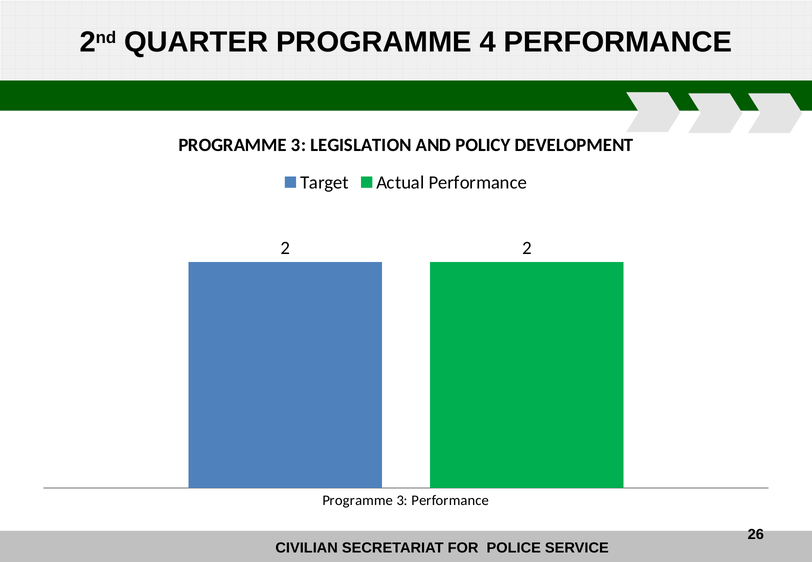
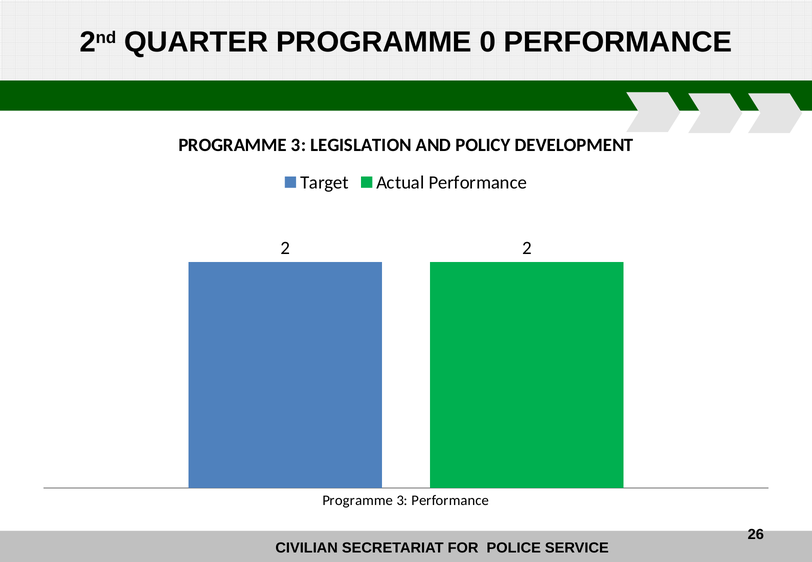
4: 4 -> 0
